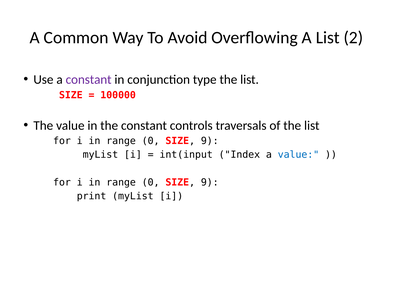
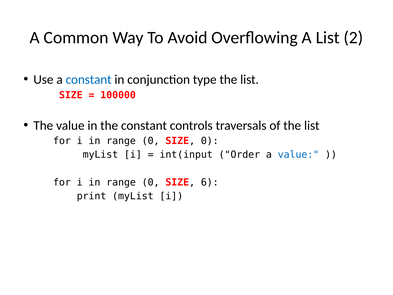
constant at (89, 80) colour: purple -> blue
9 at (210, 141): 9 -> 0
Index: Index -> Order
9 at (210, 182): 9 -> 6
